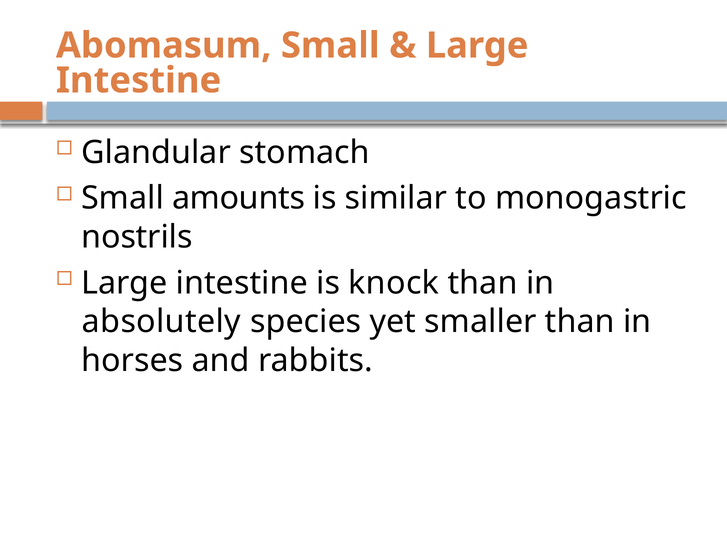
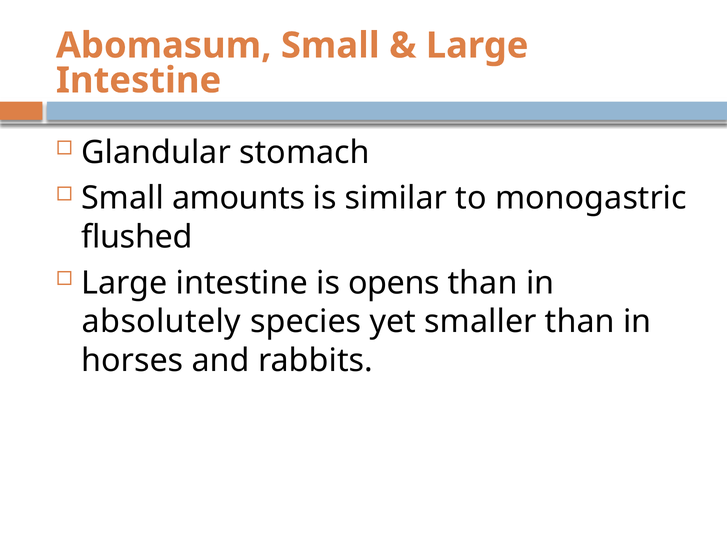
nostrils: nostrils -> flushed
knock: knock -> opens
